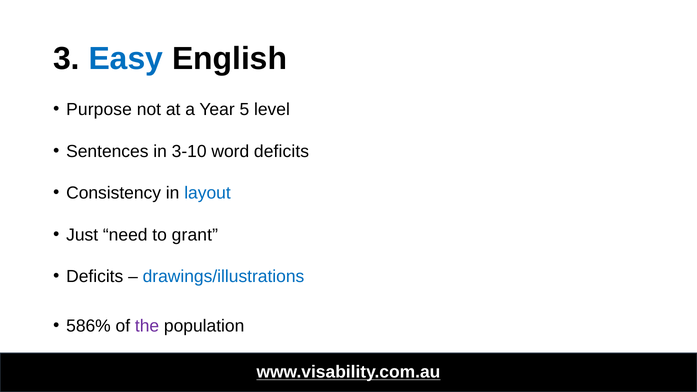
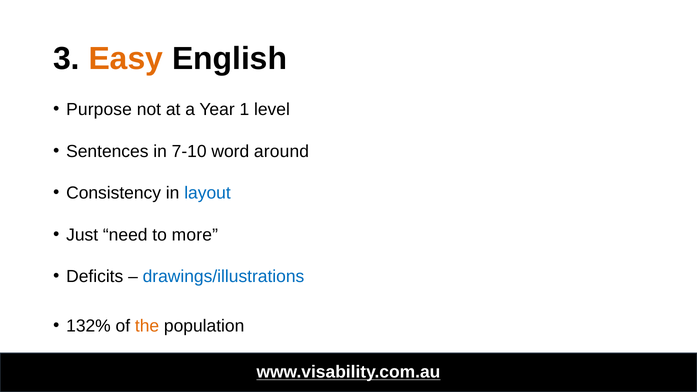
Easy colour: blue -> orange
5: 5 -> 1
3-10: 3-10 -> 7-10
word deficits: deficits -> around
grant: grant -> more
586%: 586% -> 132%
the colour: purple -> orange
